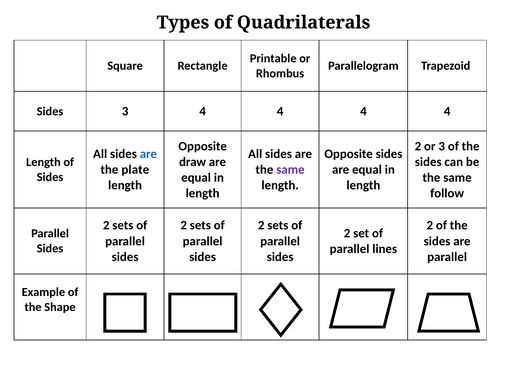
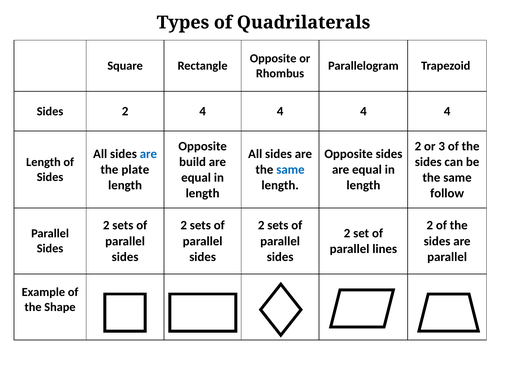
Printable at (273, 59): Printable -> Opposite
3 at (125, 112): 3 -> 2
draw: draw -> build
same at (290, 170) colour: purple -> blue
